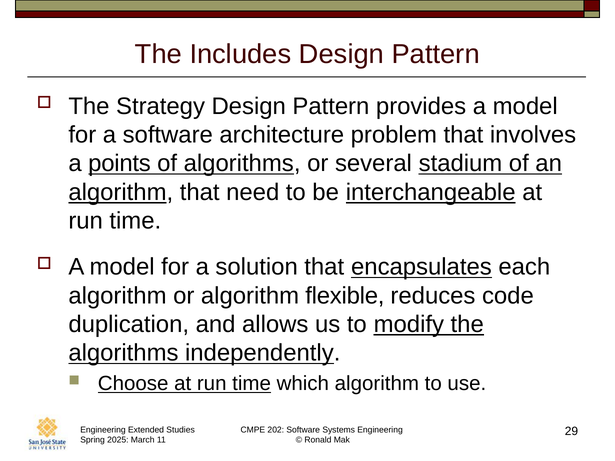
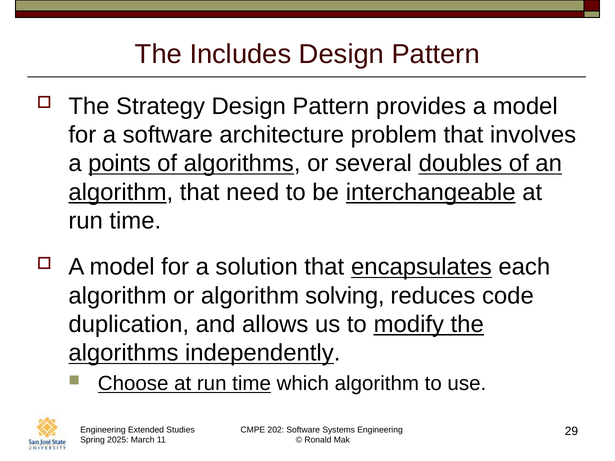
stadium: stadium -> doubles
flexible: flexible -> solving
